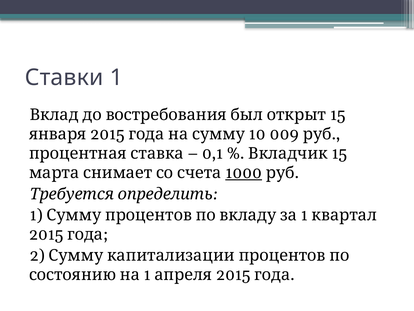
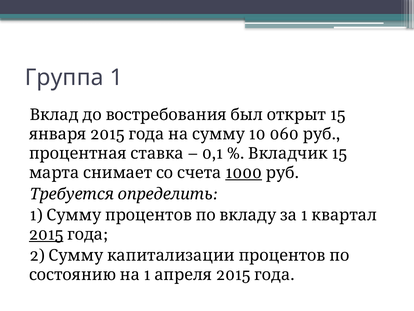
Ставки: Ставки -> Группа
009: 009 -> 060
2015 at (46, 234) underline: none -> present
